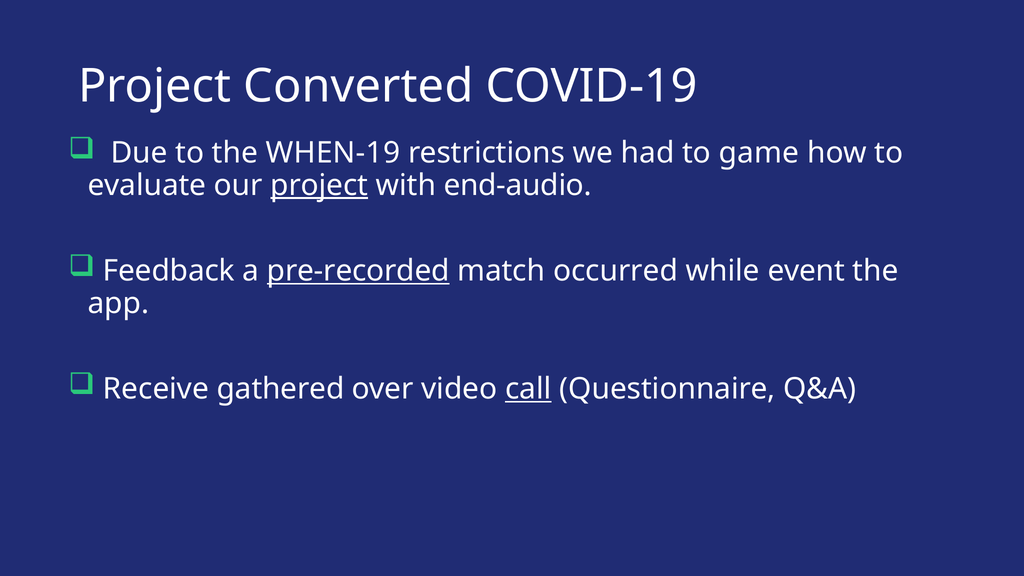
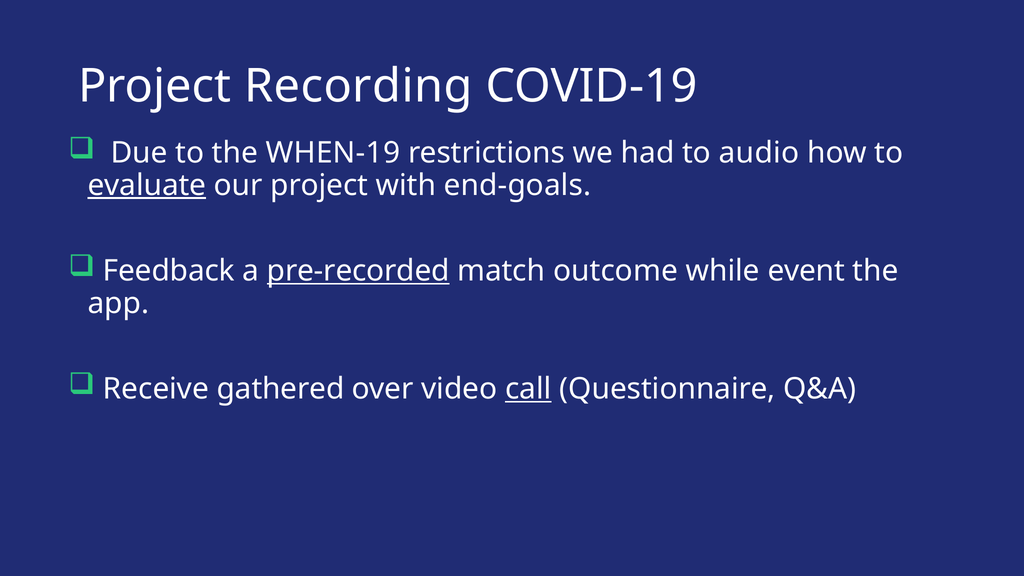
Converted: Converted -> Recording
game: game -> audio
evaluate underline: none -> present
project at (319, 185) underline: present -> none
end-audio: end-audio -> end-goals
occurred: occurred -> outcome
